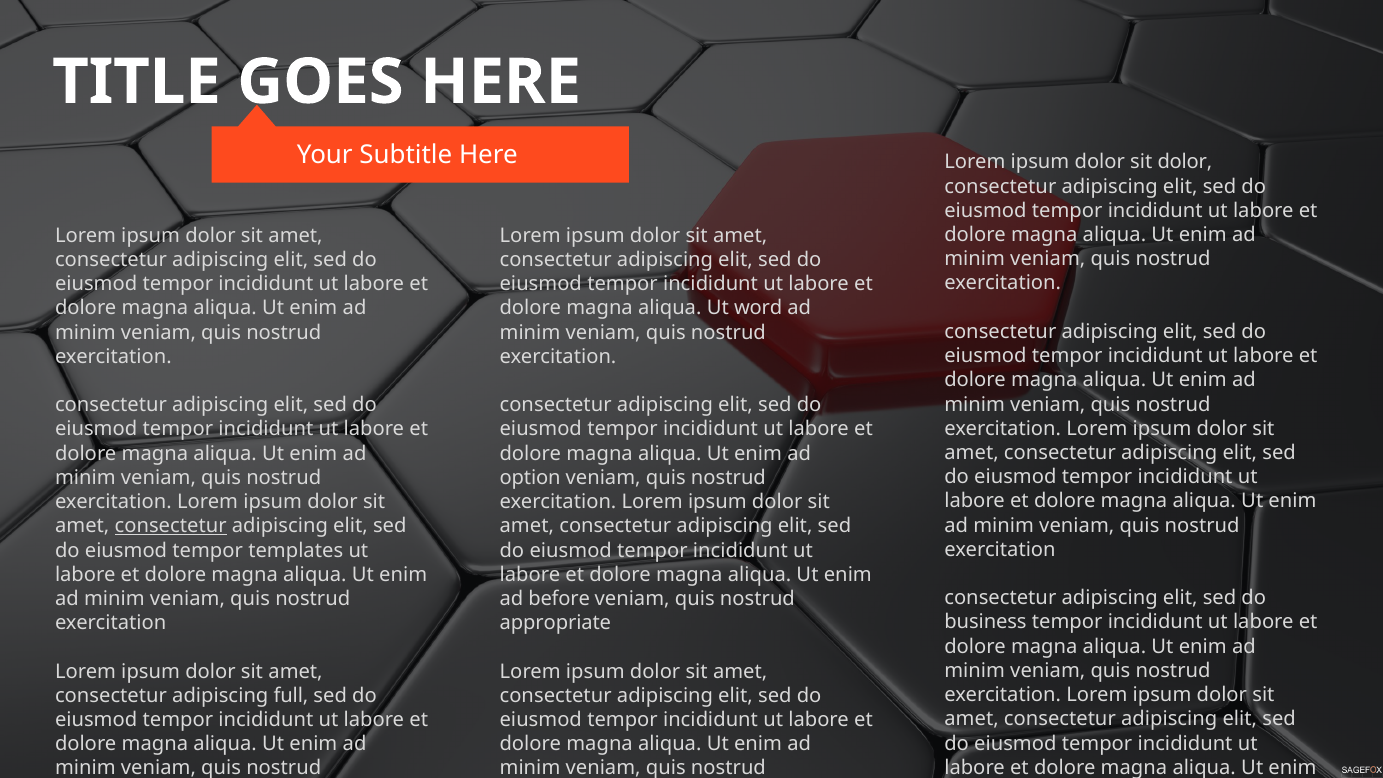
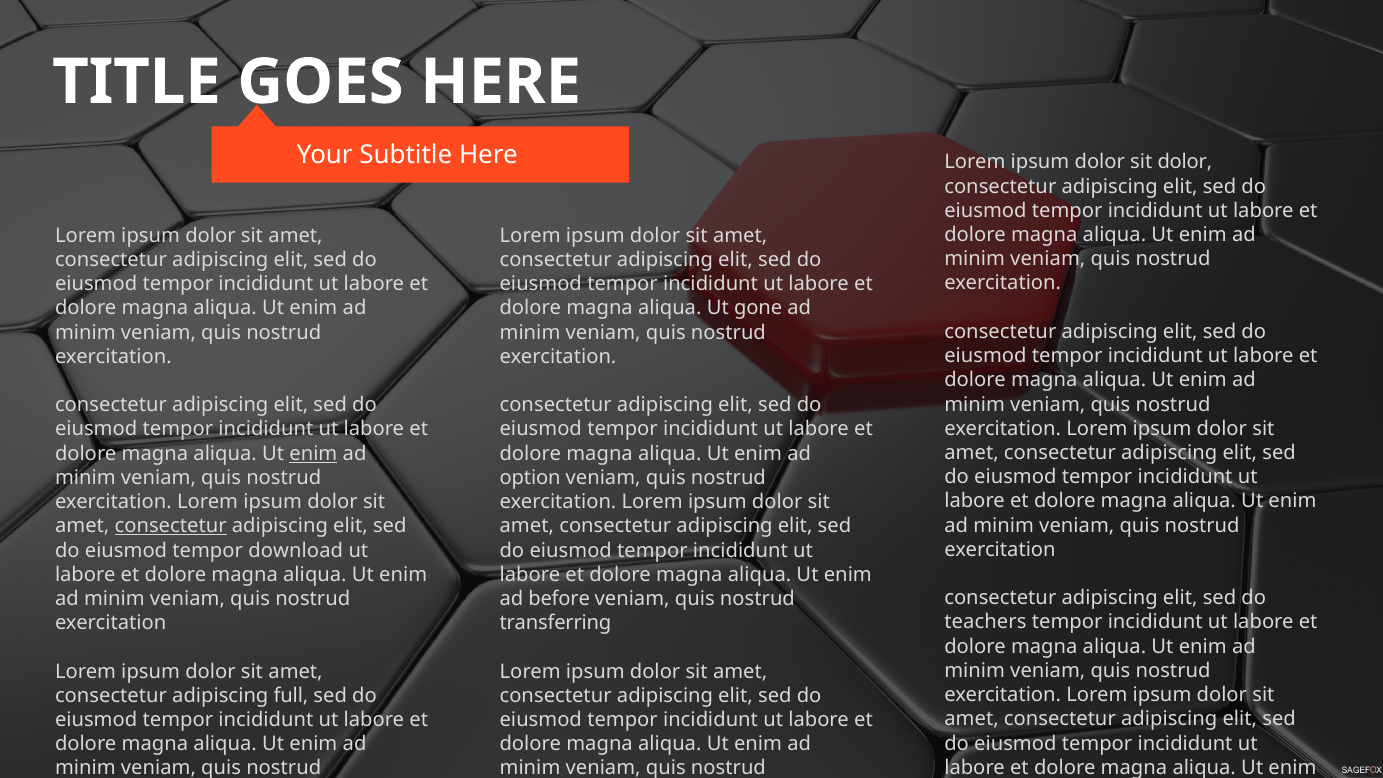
word: word -> gone
enim at (313, 453) underline: none -> present
templates: templates -> download
business: business -> teachers
appropriate: appropriate -> transferring
